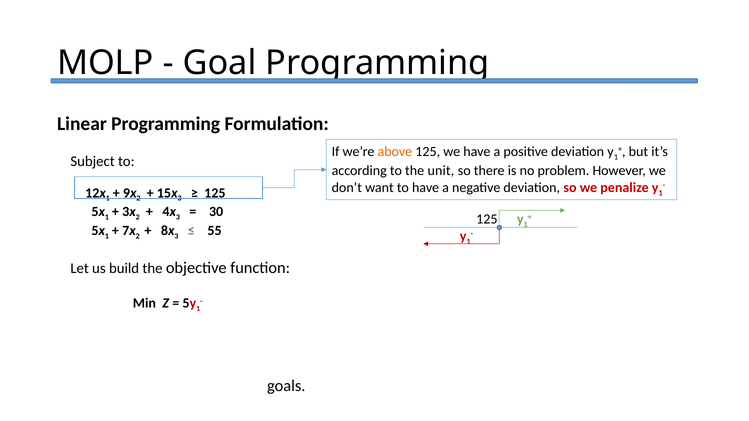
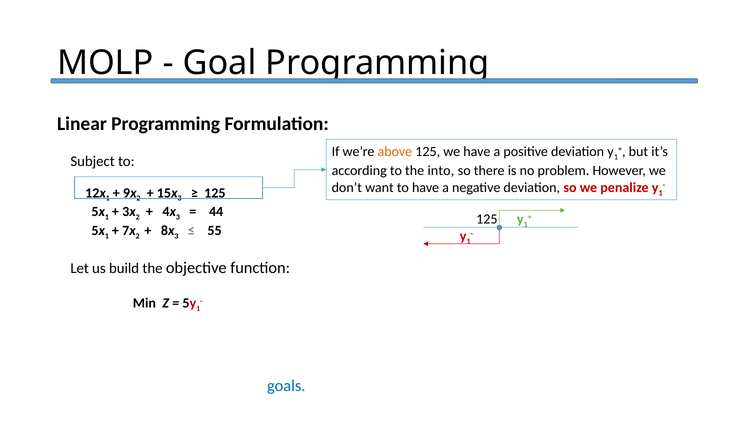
unit: unit -> into
30: 30 -> 44
goals colour: black -> blue
